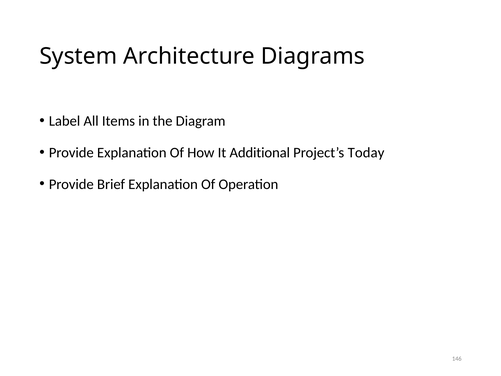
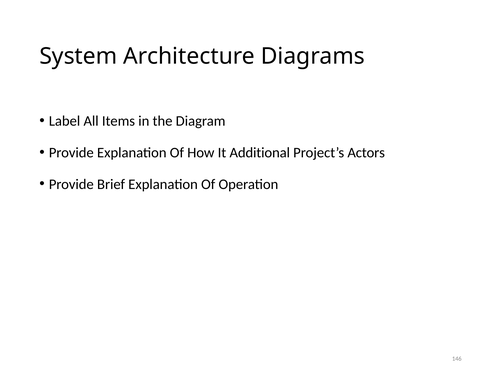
Today: Today -> Actors
